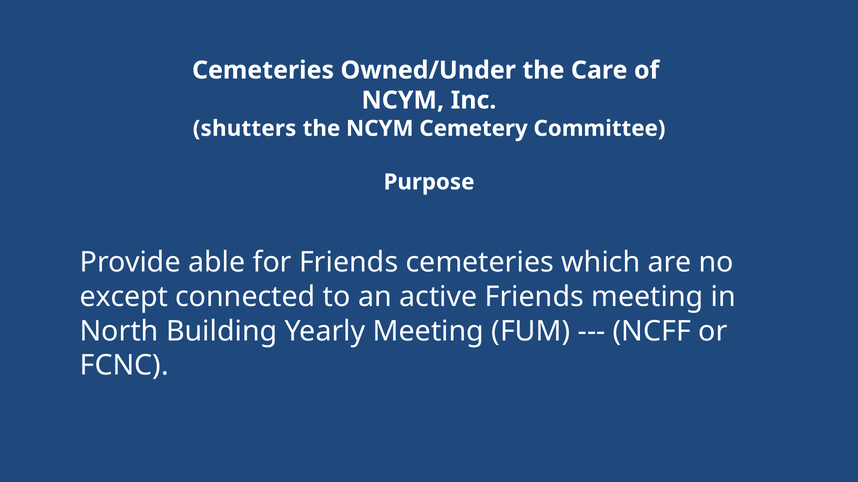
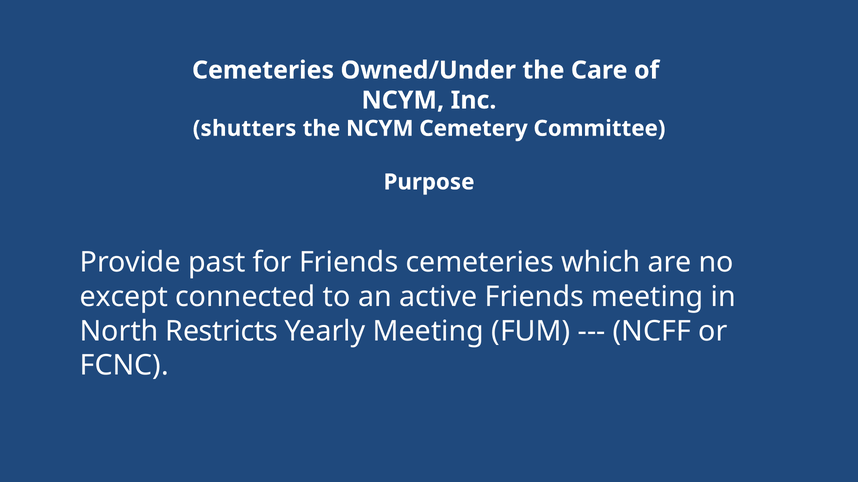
able: able -> past
Building: Building -> Restricts
